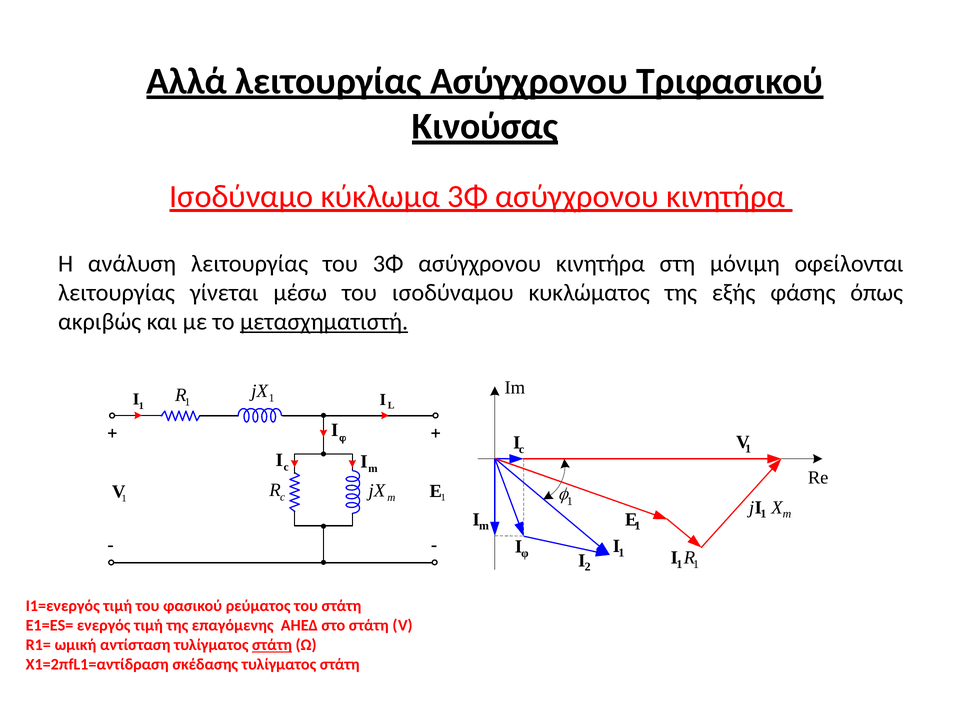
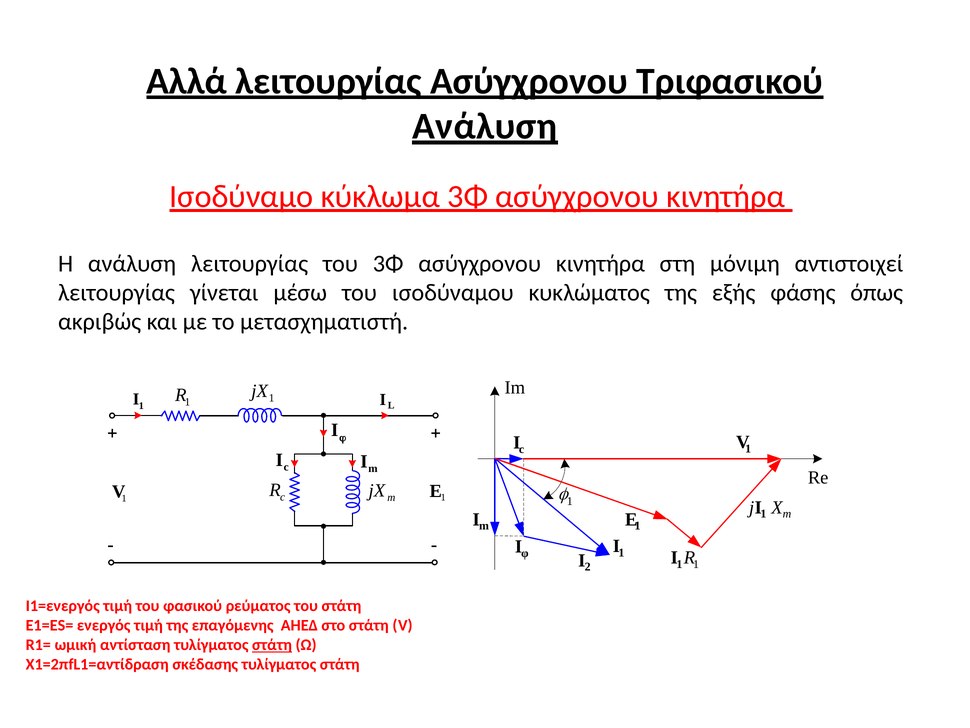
Κινούσας at (485, 126): Κινούσας -> Ανάλυση
οφείλονται: οφείλονται -> αντιστοιχεί
μετασχηματιστή underline: present -> none
